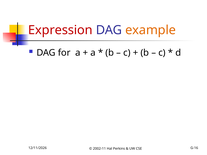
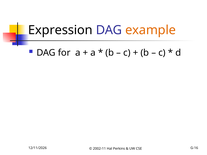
Expression colour: red -> black
